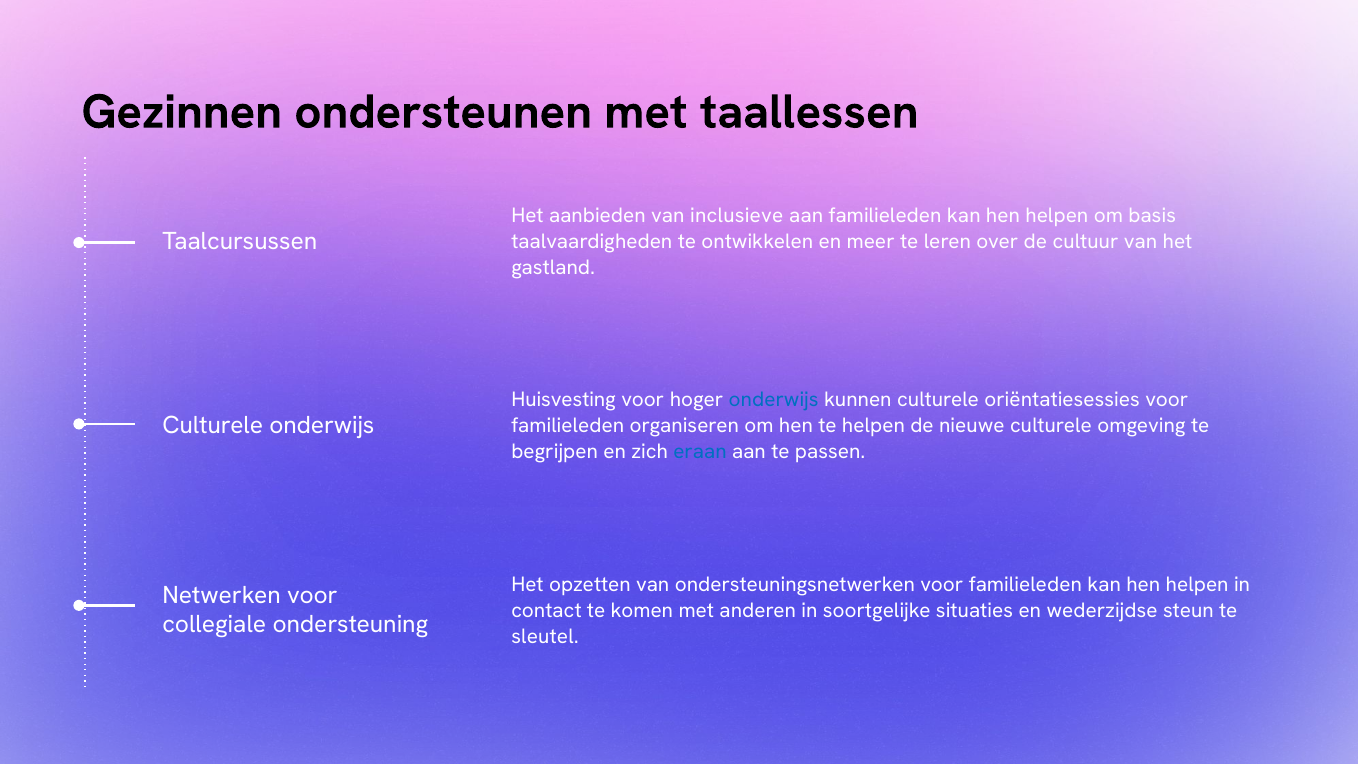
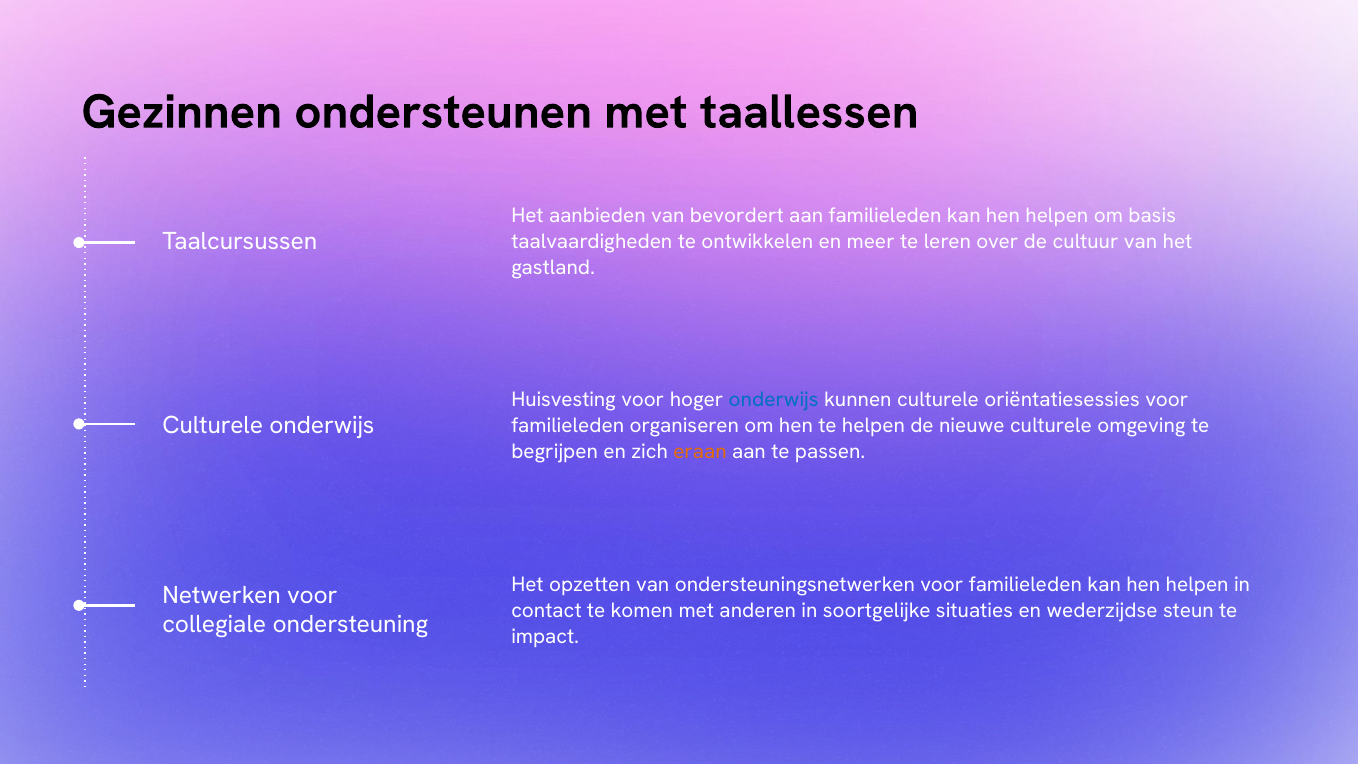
inclusieve: inclusieve -> bevordert
eraan colour: blue -> orange
sleutel: sleutel -> impact
